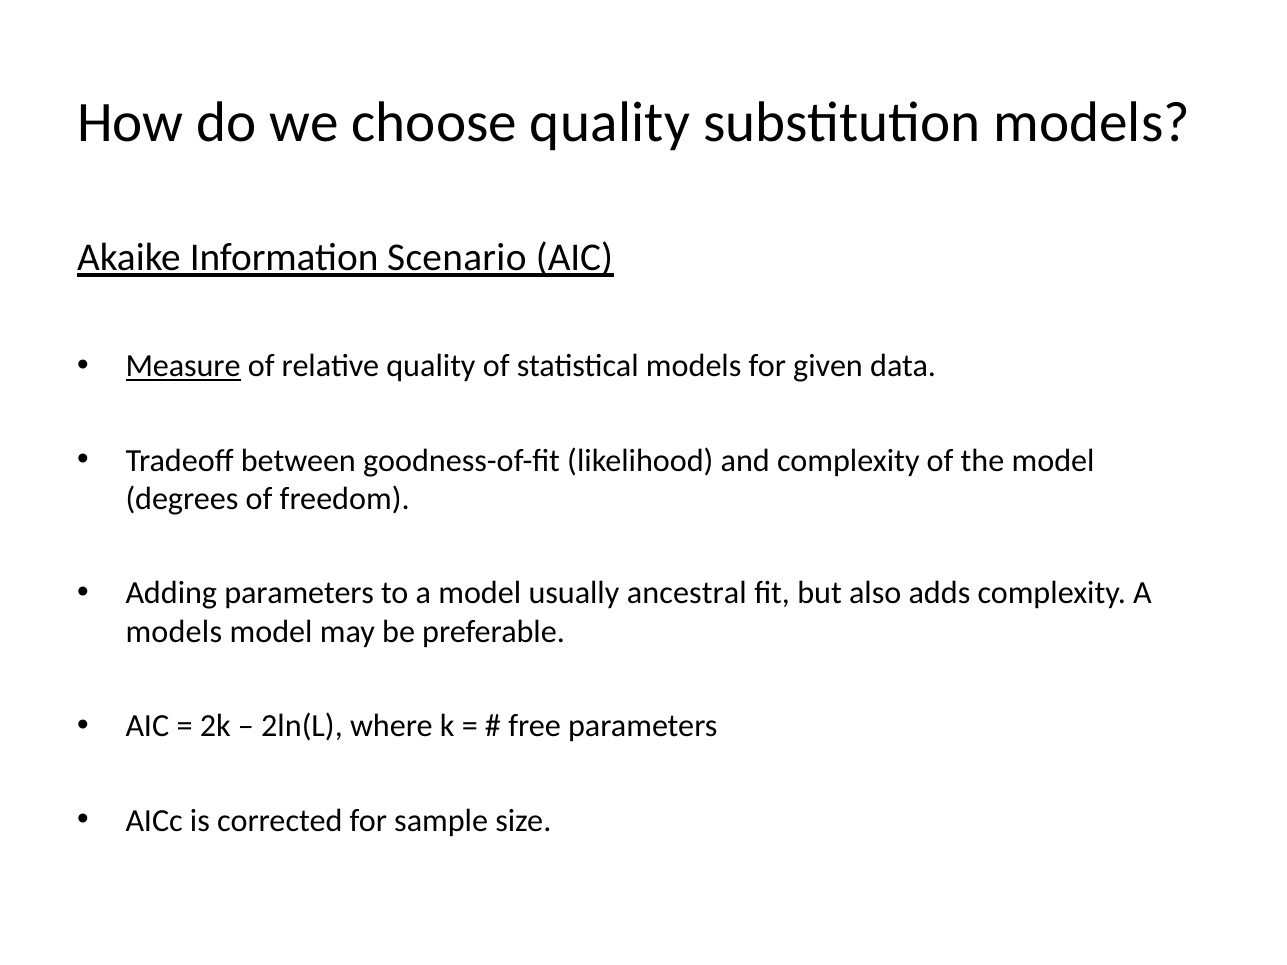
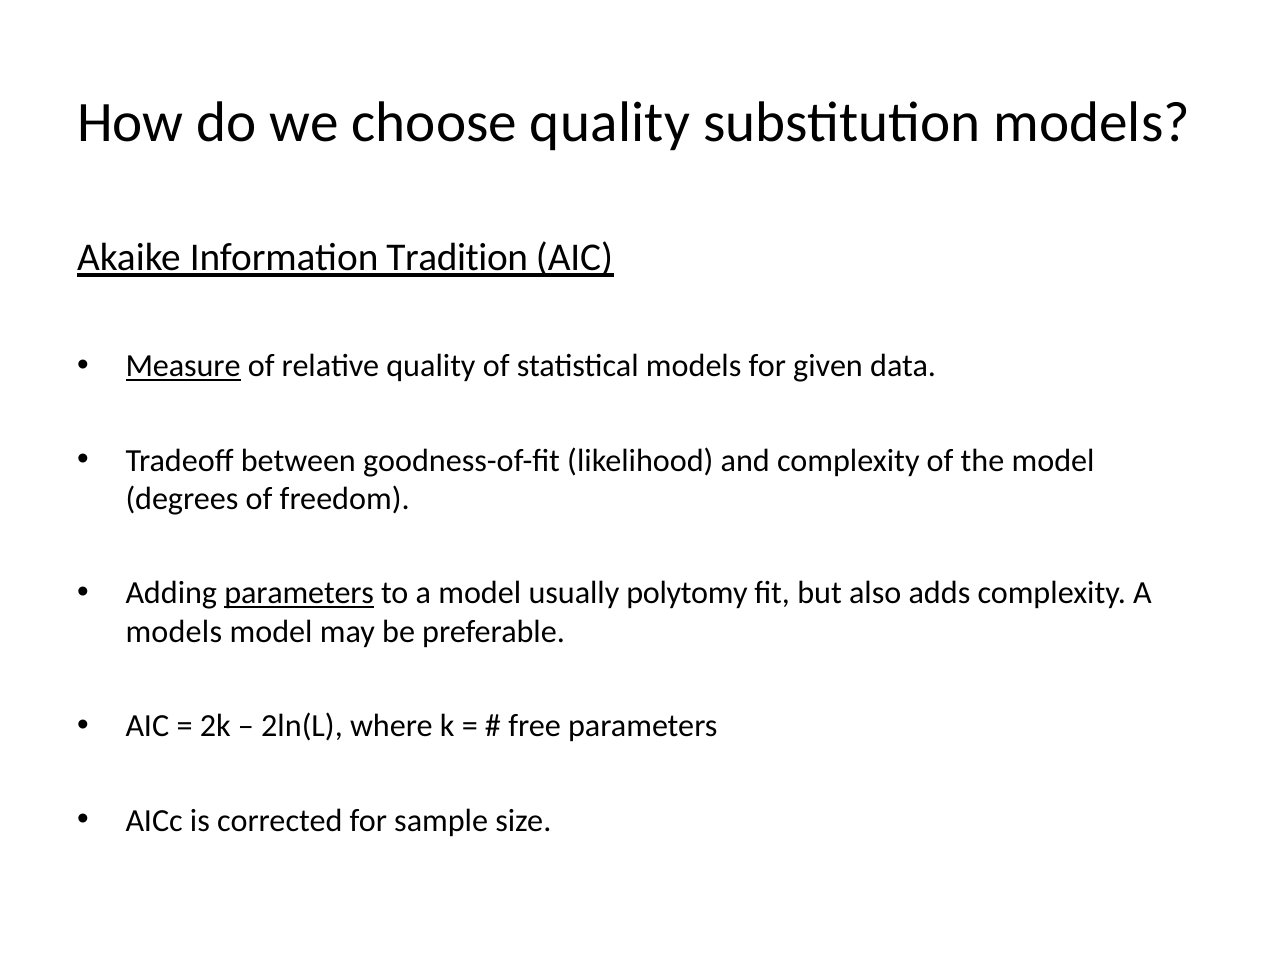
Scenario: Scenario -> Tradition
parameters at (299, 593) underline: none -> present
ancestral: ancestral -> polytomy
